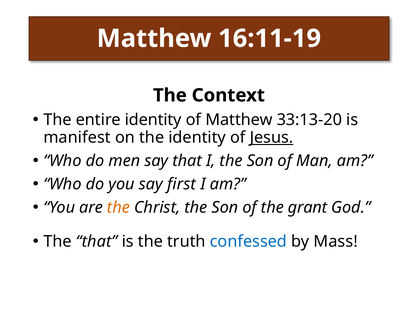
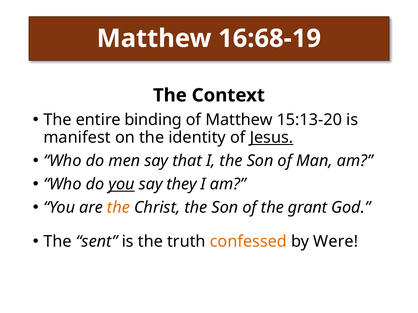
16:11-19: 16:11-19 -> 16:68-19
entire identity: identity -> binding
33:13-20: 33:13-20 -> 15:13-20
you at (122, 184) underline: none -> present
first: first -> they
The that: that -> sent
confessed colour: blue -> orange
Mass: Mass -> Were
